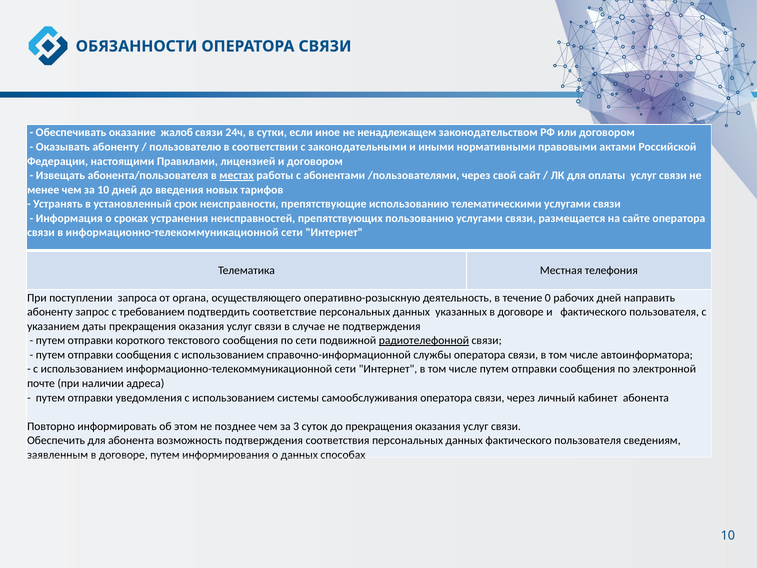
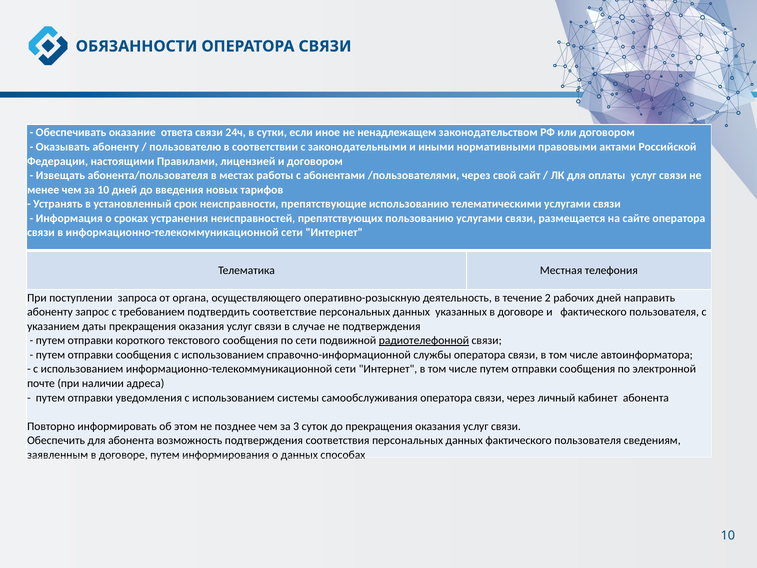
жалоб: жалоб -> ответа
местах underline: present -> none
0: 0 -> 2
